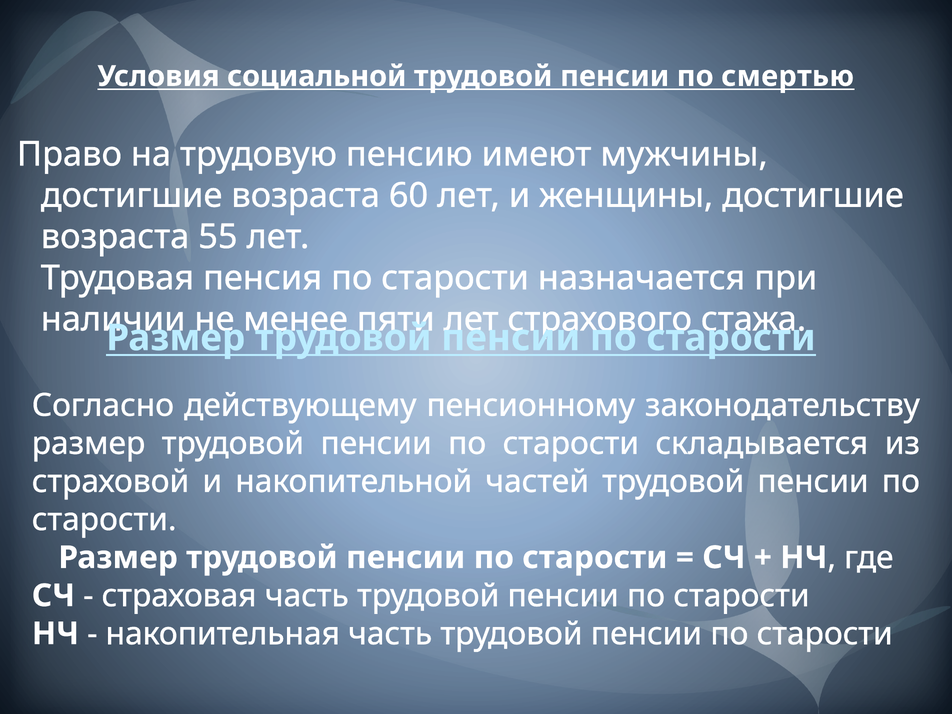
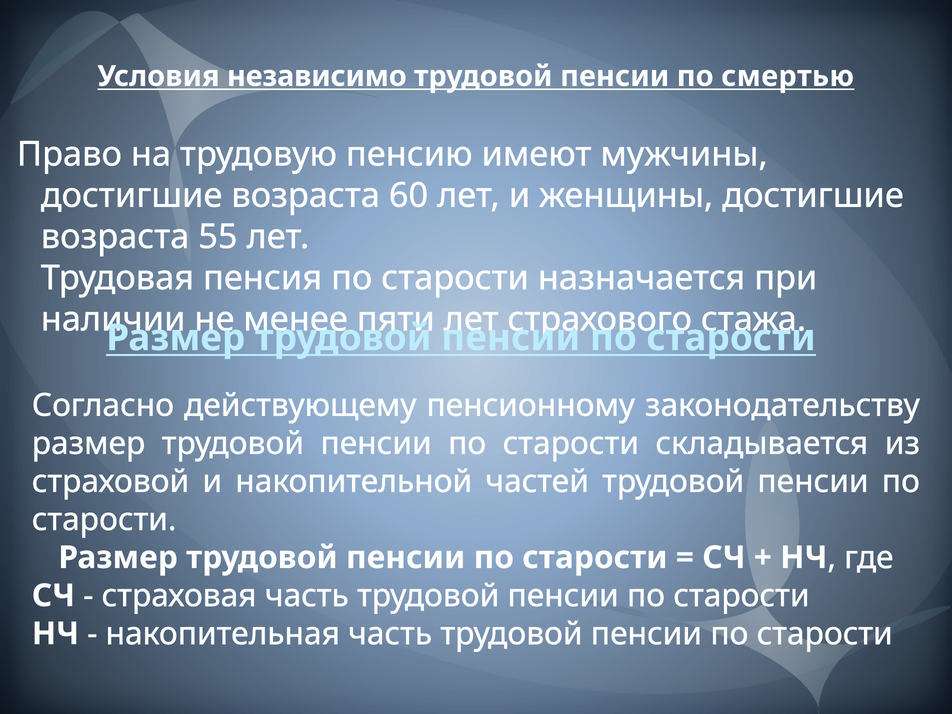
социальной: социальной -> независимо
